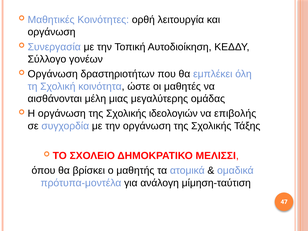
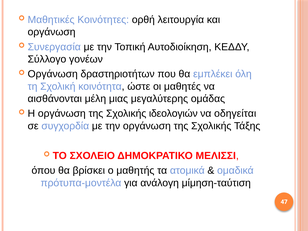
επιβολής: επιβολής -> οδηγείται
